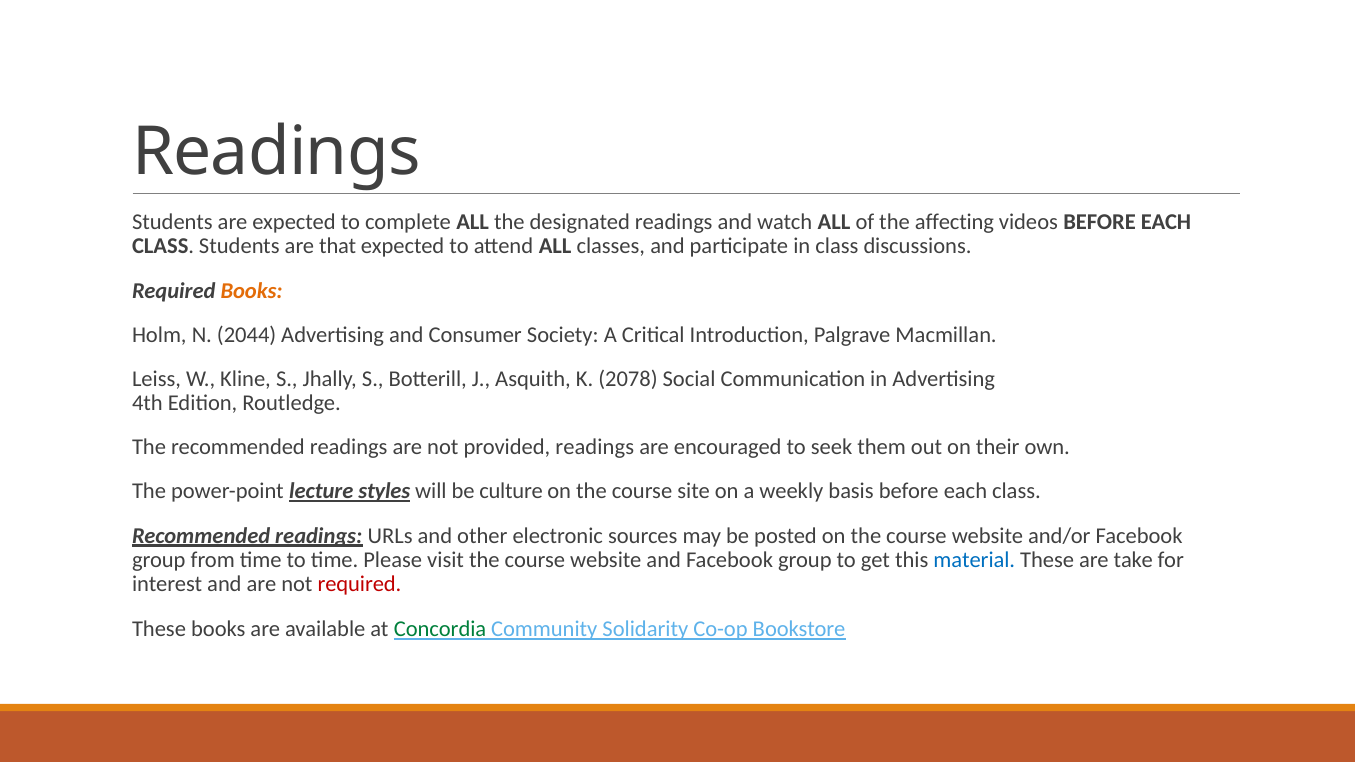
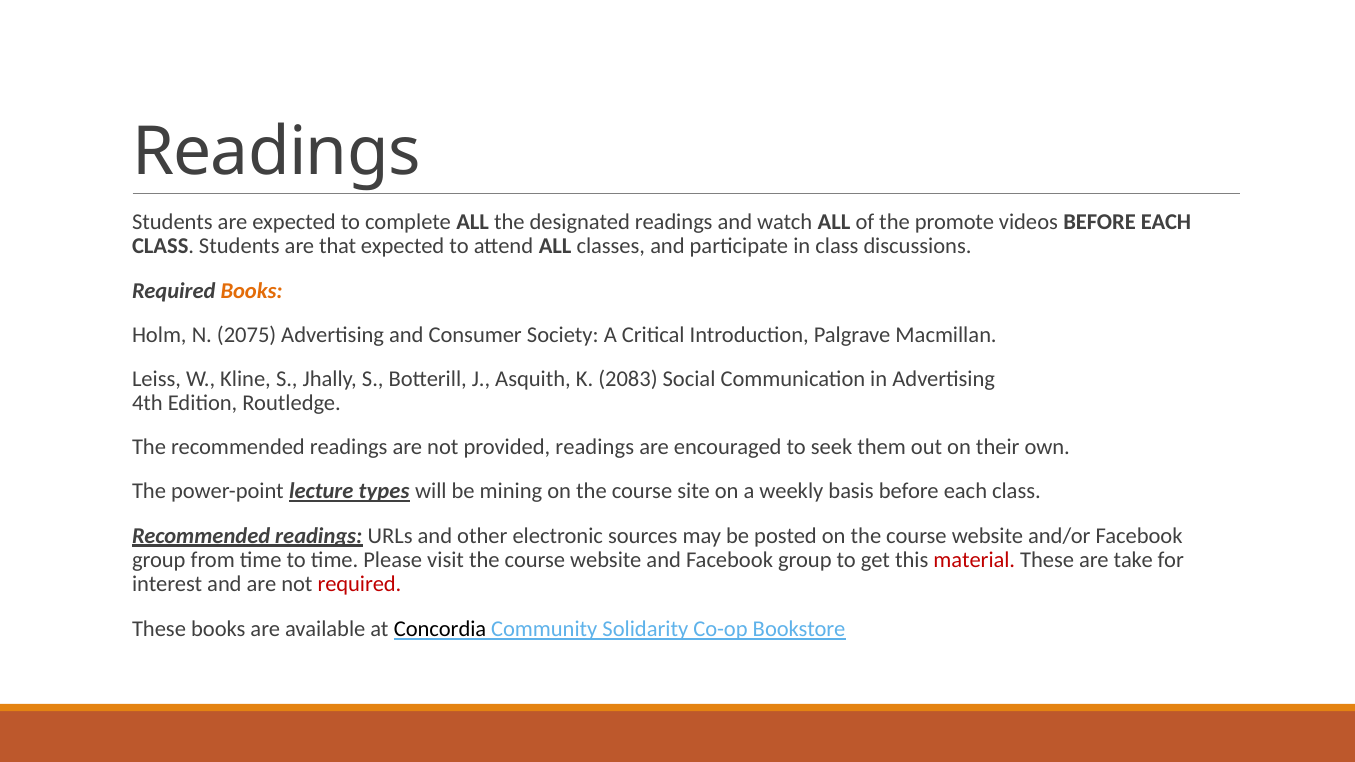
affecting: affecting -> promote
2044: 2044 -> 2075
2078: 2078 -> 2083
styles: styles -> types
culture: culture -> mining
material colour: blue -> red
Concordia colour: green -> black
